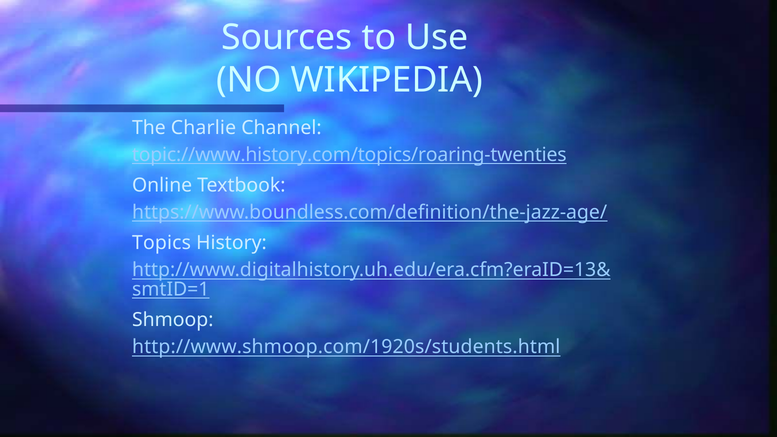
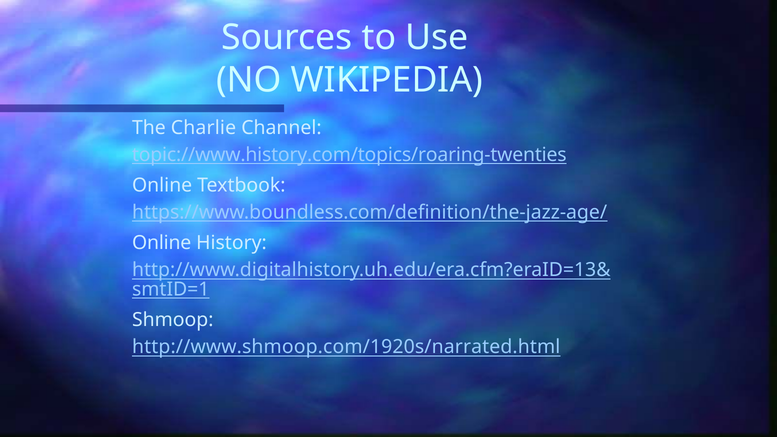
Topics at (162, 243): Topics -> Online
http://www.shmoop.com/1920s/students.html: http://www.shmoop.com/1920s/students.html -> http://www.shmoop.com/1920s/narrated.html
